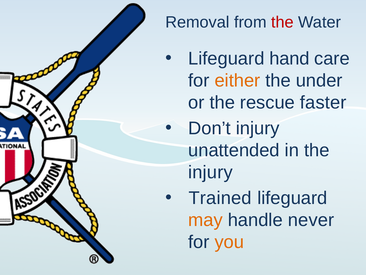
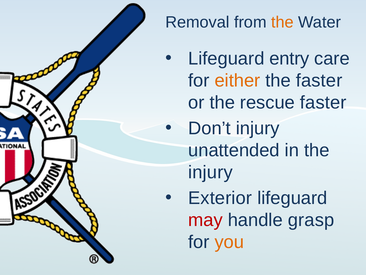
the at (282, 22) colour: red -> orange
hand: hand -> entry
the under: under -> faster
Trained: Trained -> Exterior
may colour: orange -> red
never: never -> grasp
